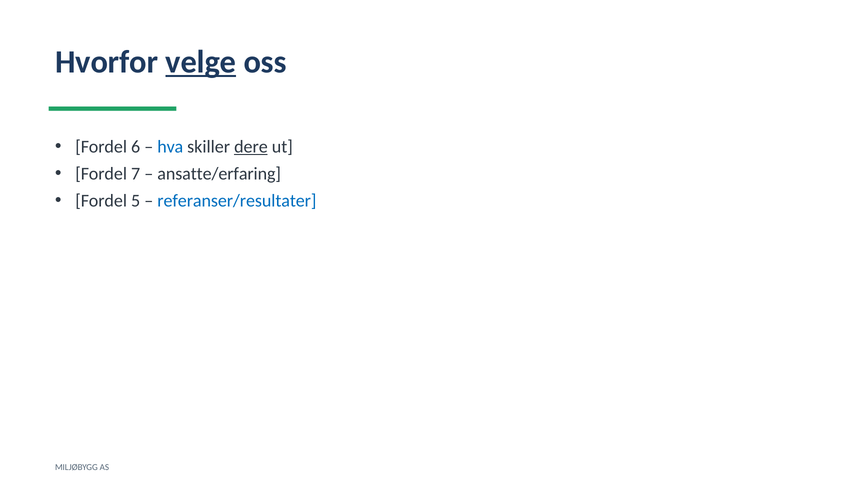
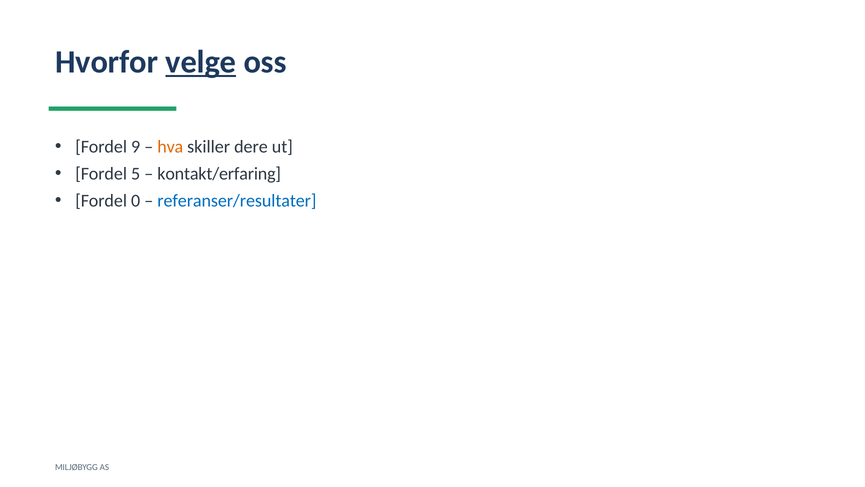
6: 6 -> 9
hva colour: blue -> orange
dere underline: present -> none
7: 7 -> 5
ansatte/erfaring: ansatte/erfaring -> kontakt/erfaring
5: 5 -> 0
